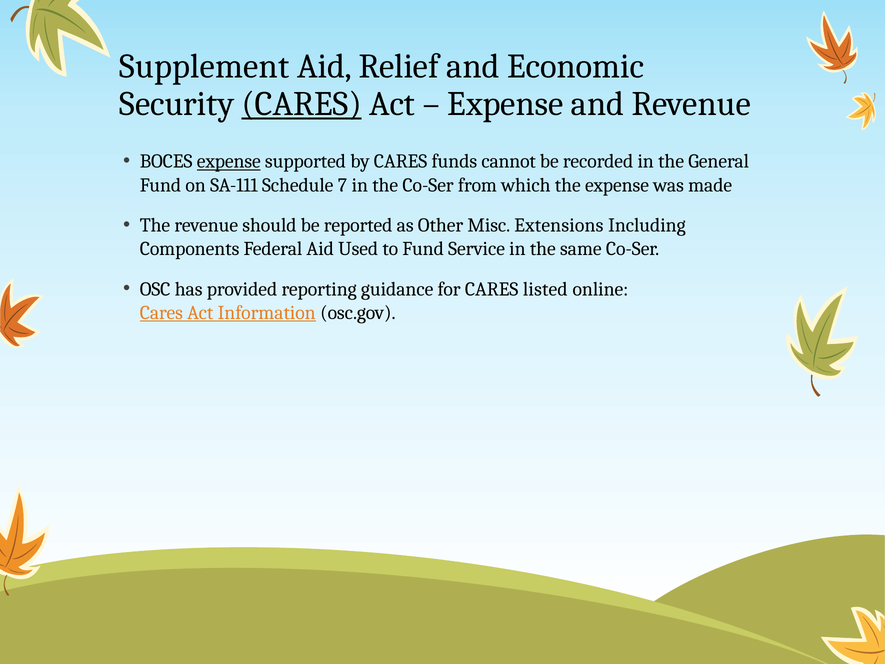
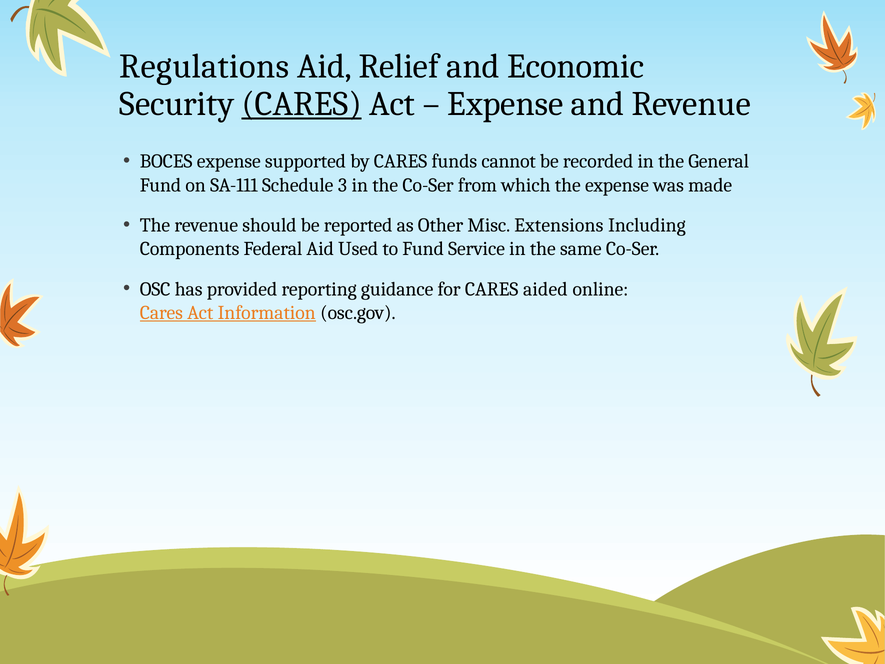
Supplement: Supplement -> Regulations
expense at (229, 161) underline: present -> none
7: 7 -> 3
listed: listed -> aided
